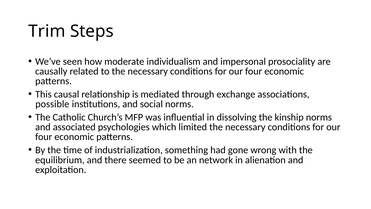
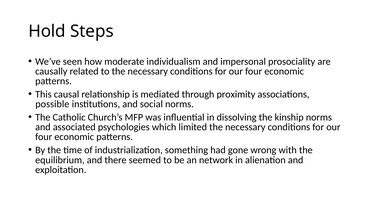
Trim: Trim -> Hold
exchange: exchange -> proximity
